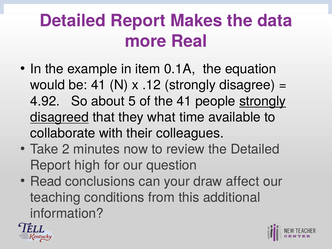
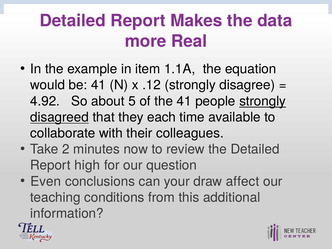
0.1A: 0.1A -> 1.1A
what: what -> each
Read: Read -> Even
